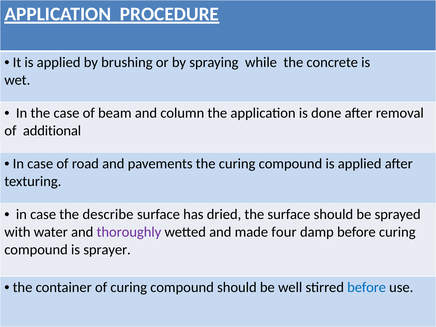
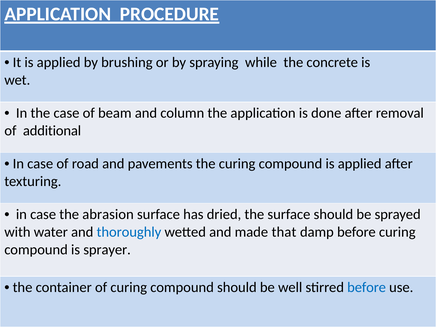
describe: describe -> abrasion
thoroughly colour: purple -> blue
four: four -> that
